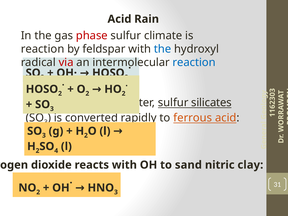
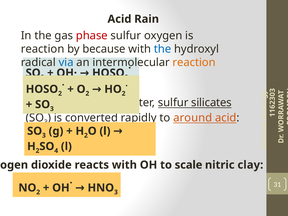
climate: climate -> oxygen
feldspar: feldspar -> because
via colour: red -> blue
reaction at (194, 62) colour: blue -> orange
ferrous: ferrous -> around
sand: sand -> scale
